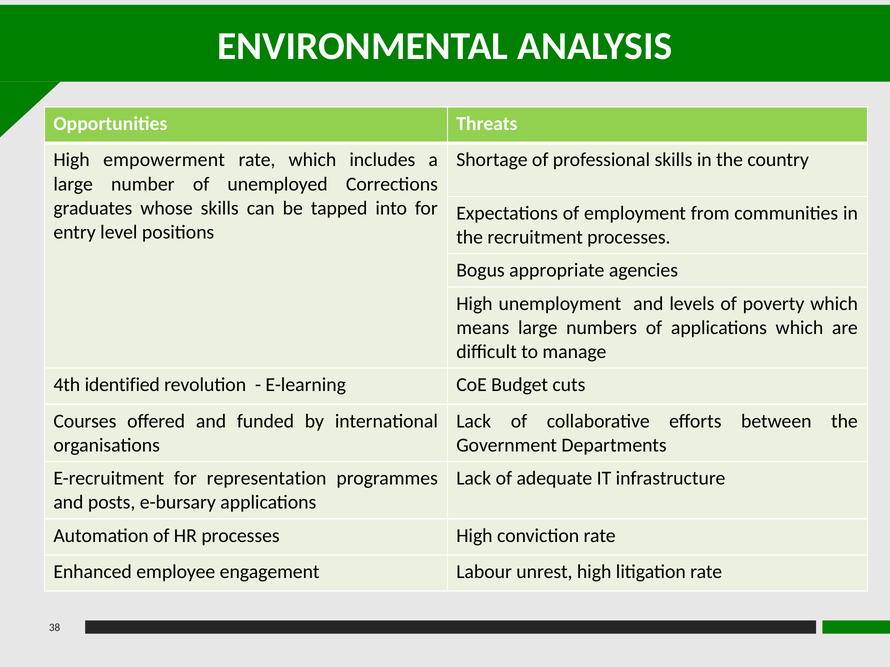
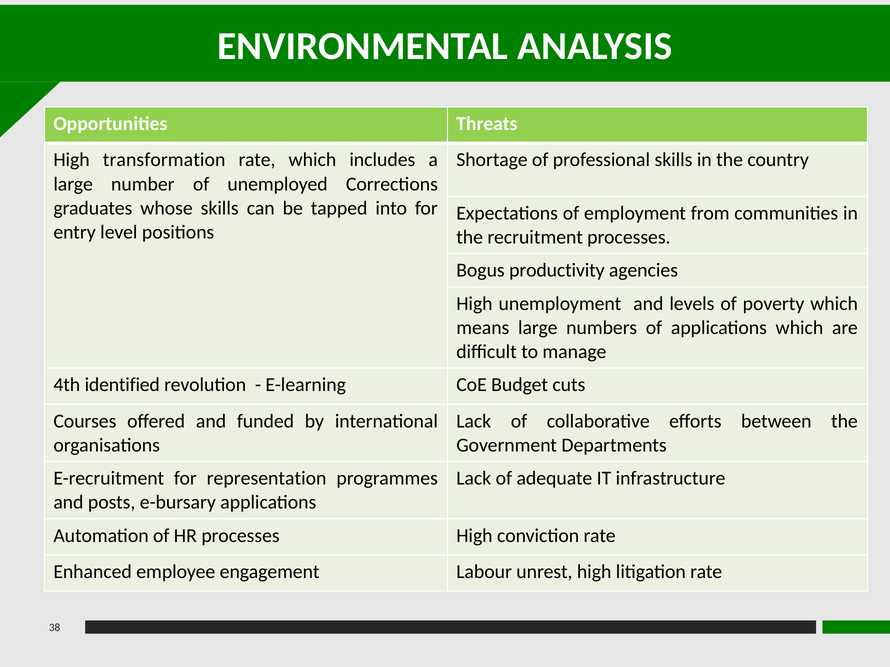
empowerment: empowerment -> transformation
appropriate: appropriate -> productivity
